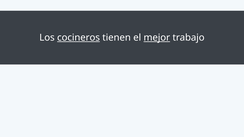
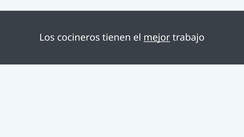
cocineros underline: present -> none
